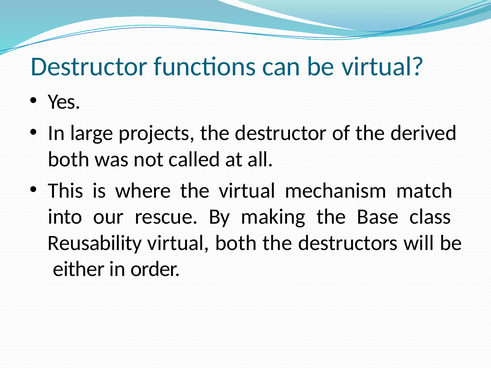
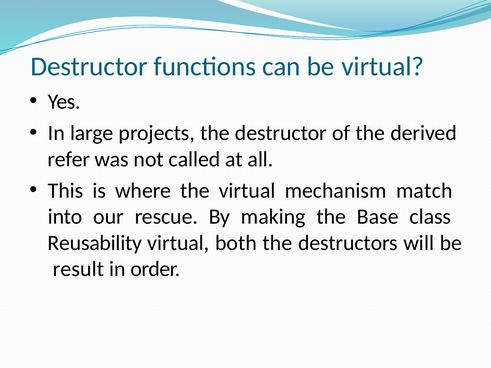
both at (69, 159): both -> refer
either: either -> result
